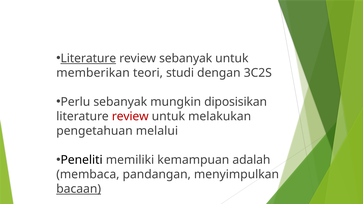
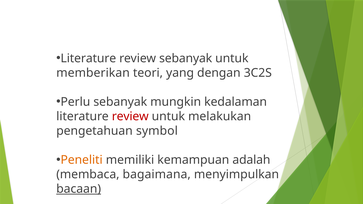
Literature at (88, 58) underline: present -> none
studi: studi -> yang
diposisikan: diposisikan -> kedalaman
melalui: melalui -> symbol
Peneliti colour: black -> orange
pandangan: pandangan -> bagaimana
